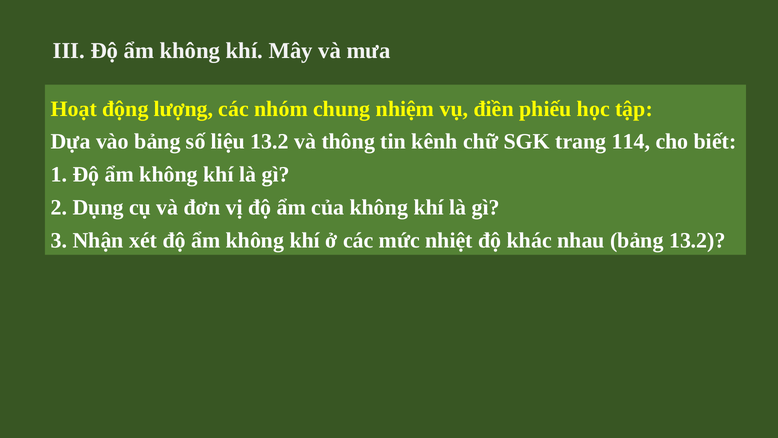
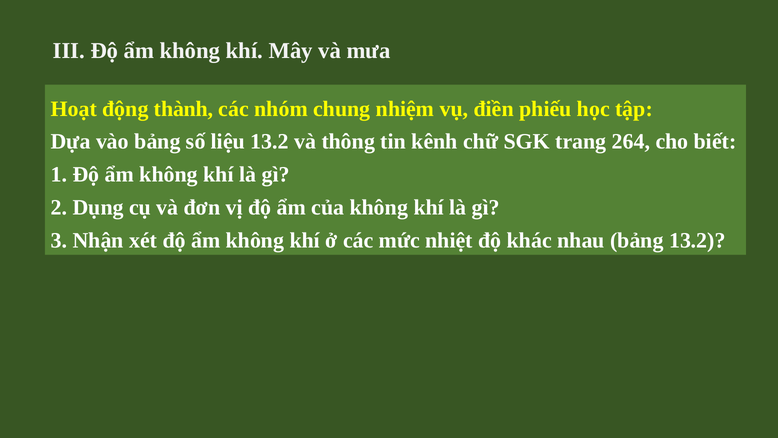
lượng: lượng -> thành
114: 114 -> 264
